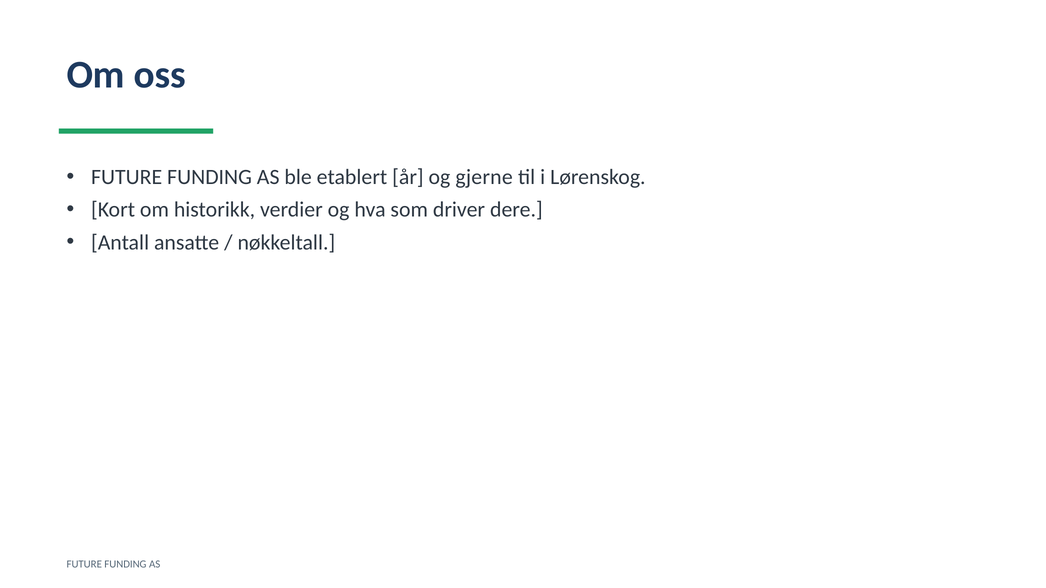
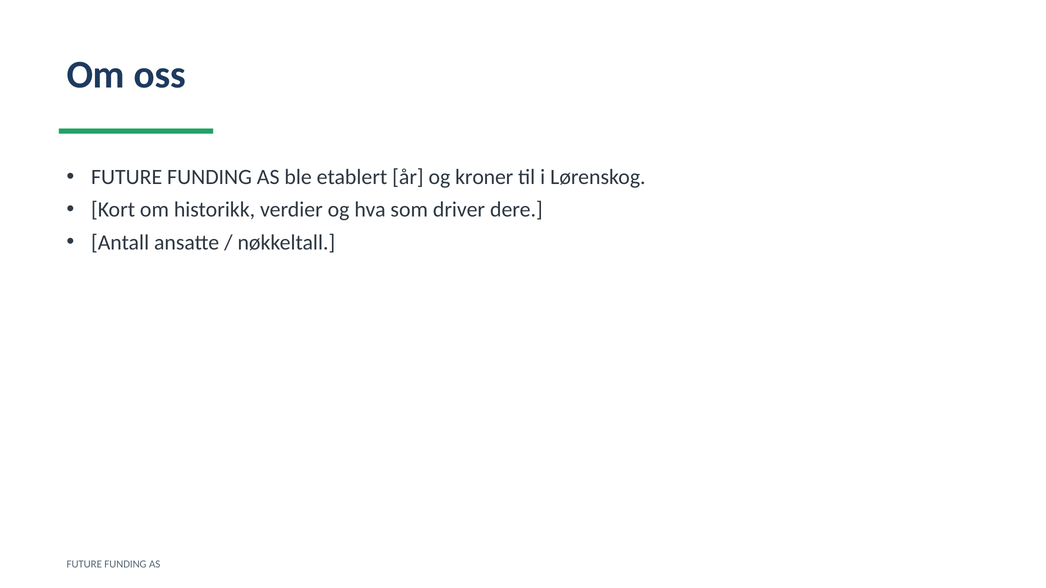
gjerne: gjerne -> kroner
